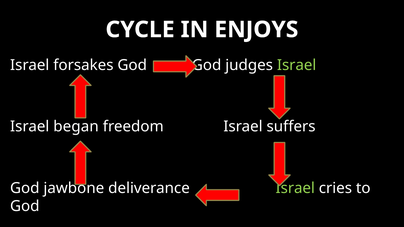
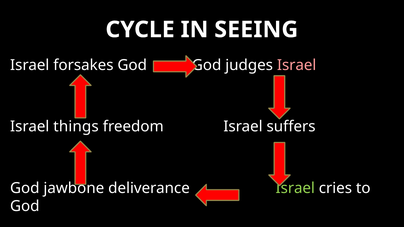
ENJOYS: ENJOYS -> SEEING
Israel at (297, 65) colour: light green -> pink
began: began -> things
